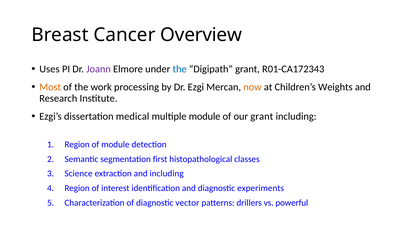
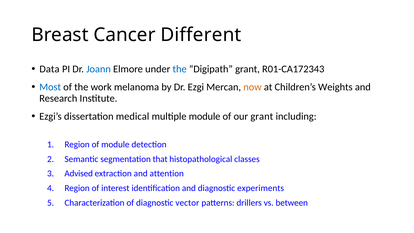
Overview: Overview -> Different
Uses: Uses -> Data
Joann colour: purple -> blue
Most colour: orange -> blue
processing: processing -> melanoma
first: first -> that
Science: Science -> Advised
and including: including -> attention
powerful: powerful -> between
